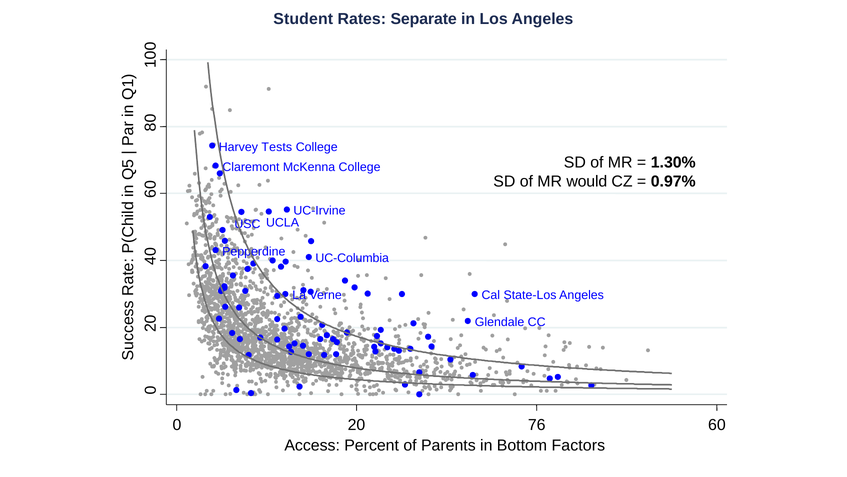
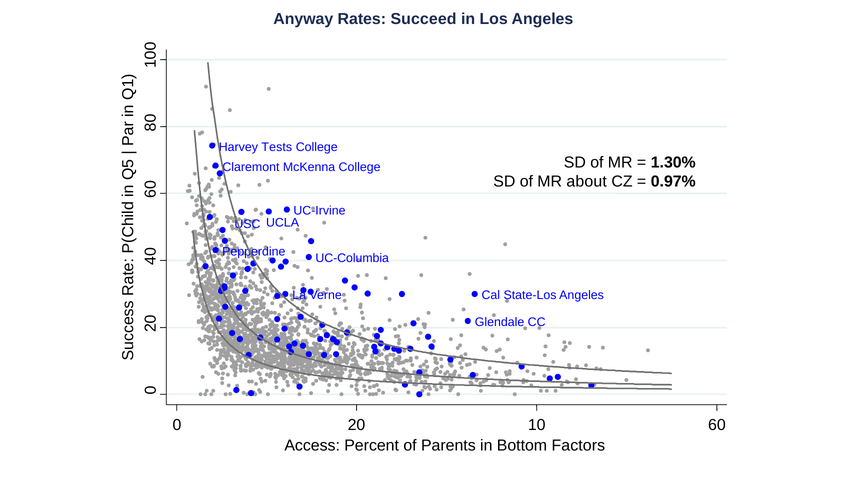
Student: Student -> Anyway
Separate: Separate -> Succeed
would: would -> about
76: 76 -> 10
